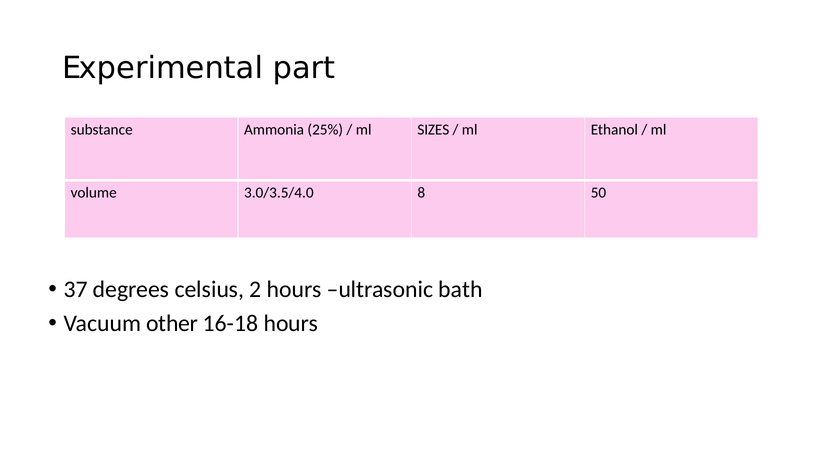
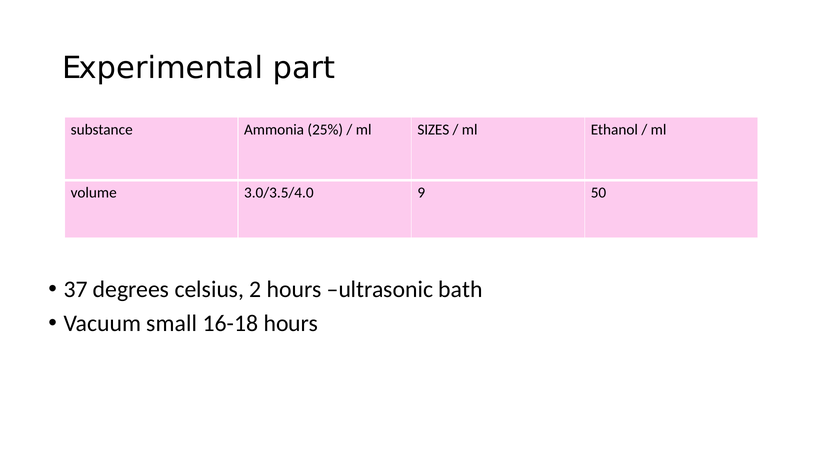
8: 8 -> 9
other: other -> small
